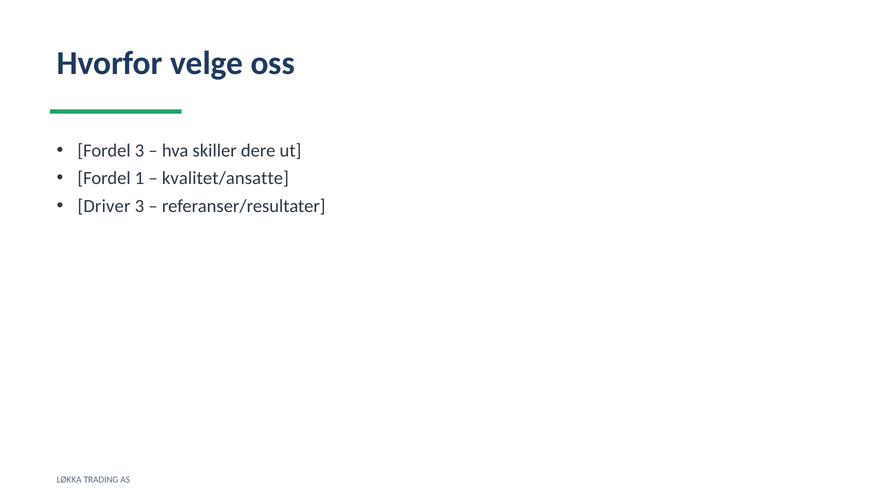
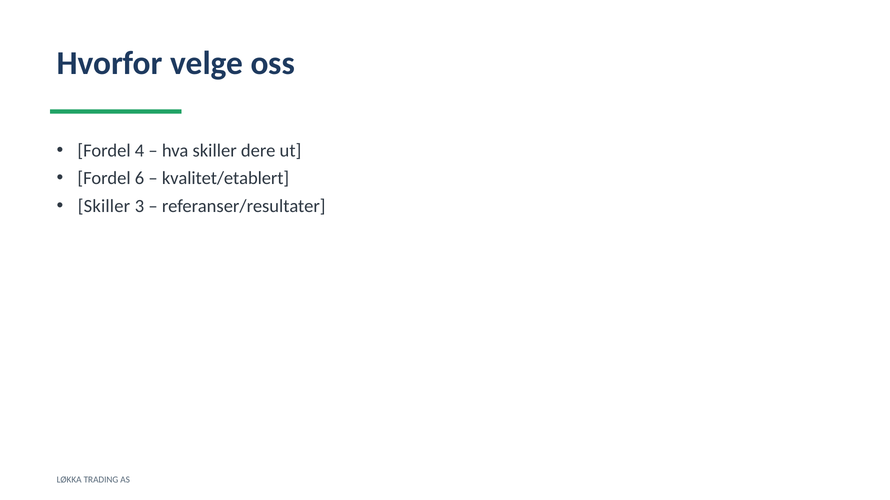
Fordel 3: 3 -> 4
1: 1 -> 6
kvalitet/ansatte: kvalitet/ansatte -> kvalitet/etablert
Driver at (104, 206): Driver -> Skiller
